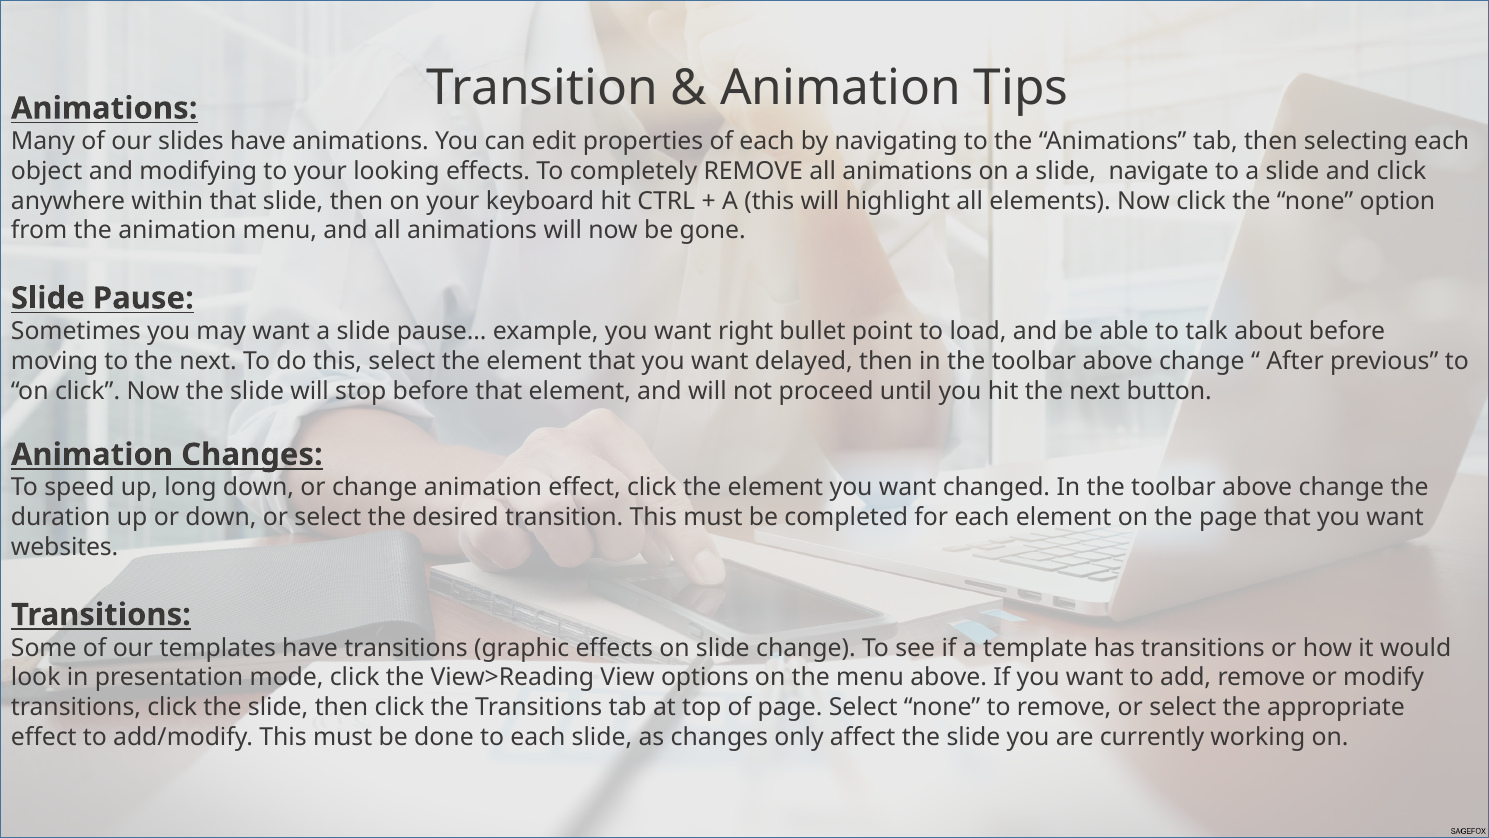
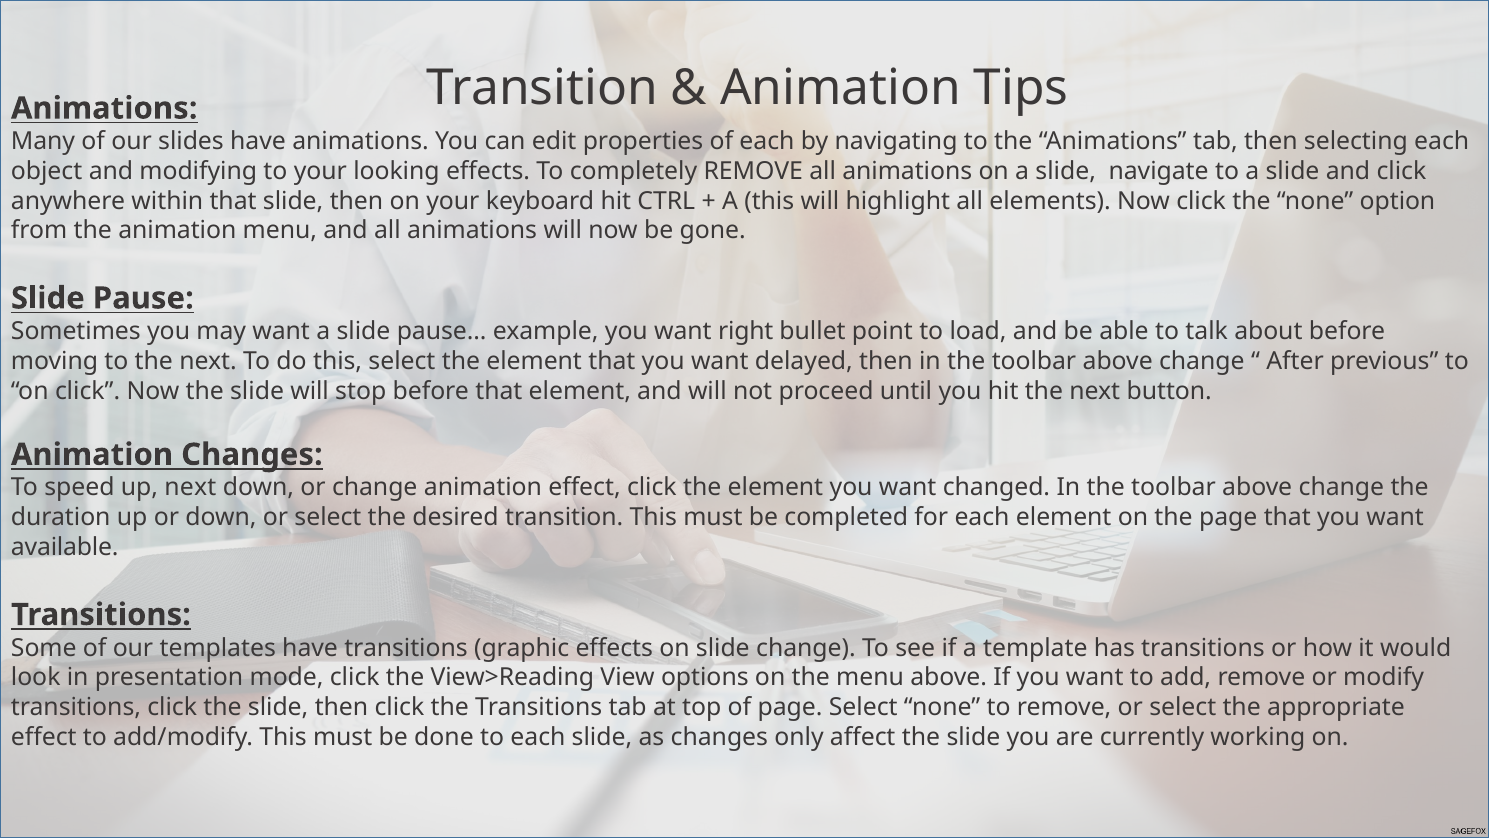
up long: long -> next
websites: websites -> available
